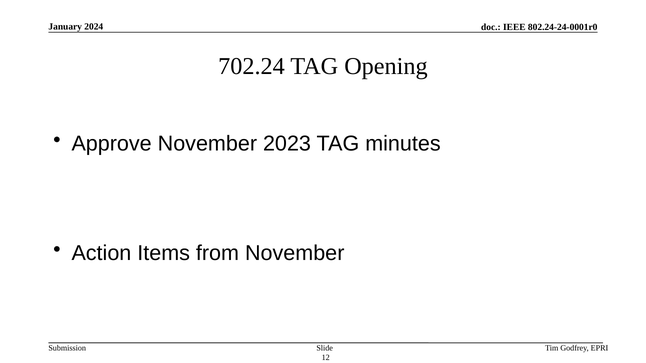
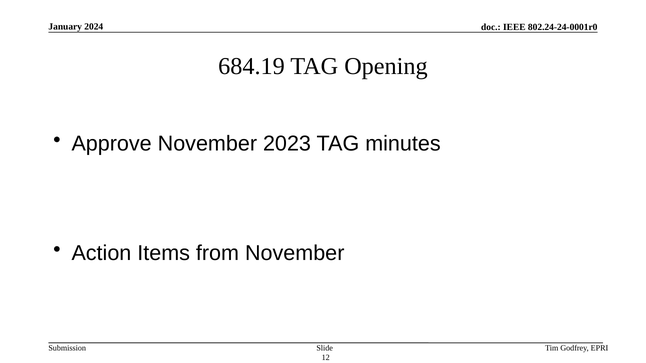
702.24: 702.24 -> 684.19
